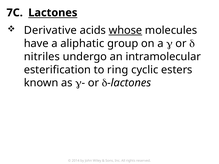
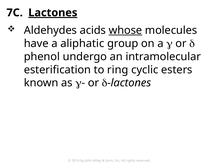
Lactones at (53, 13) underline: none -> present
Derivative: Derivative -> Aldehydes
nitriles: nitriles -> phenol
